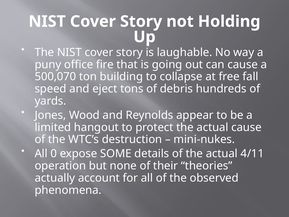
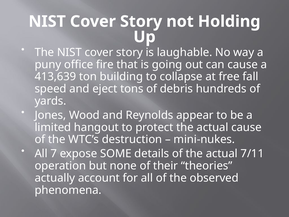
500,070: 500,070 -> 413,639
0: 0 -> 7
4/11: 4/11 -> 7/11
